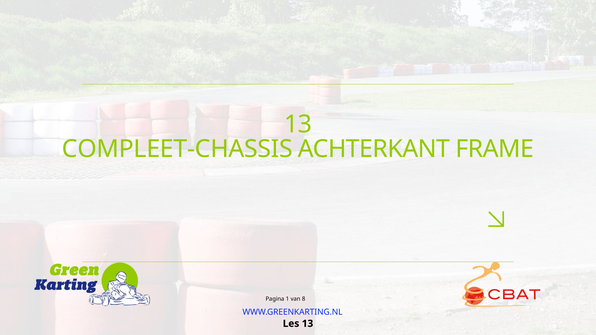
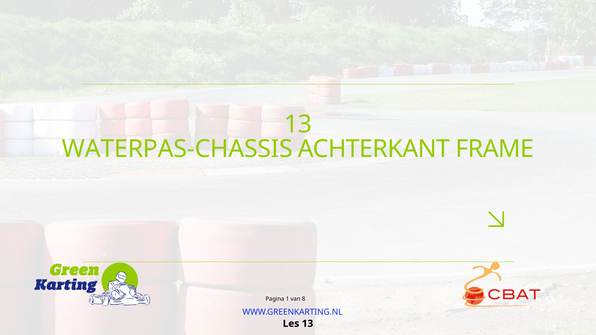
COMPLEET-CHASSIS: COMPLEET-CHASSIS -> WATERPAS-CHASSIS
